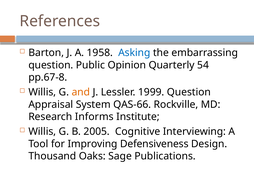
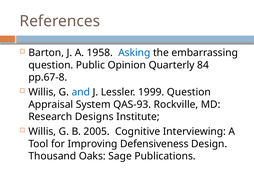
54: 54 -> 84
and colour: orange -> blue
QAS-66: QAS-66 -> QAS-93
Informs: Informs -> Designs
